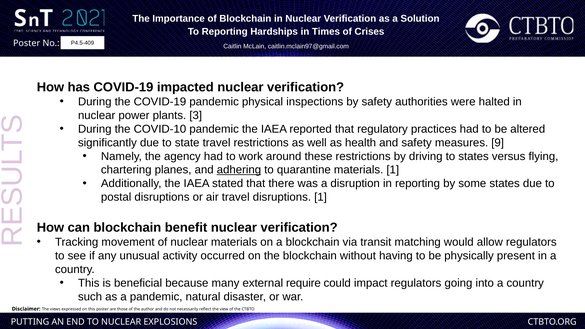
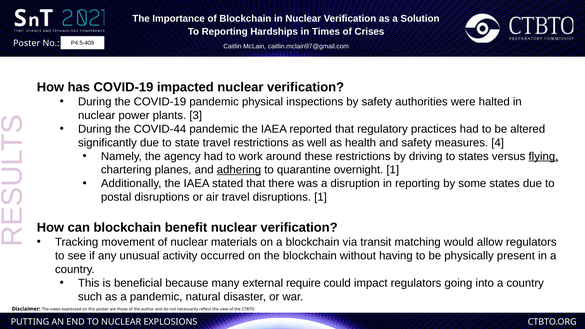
COVID-10: COVID-10 -> COVID-44
9: 9 -> 4
flying underline: none -> present
quarantine materials: materials -> overnight
